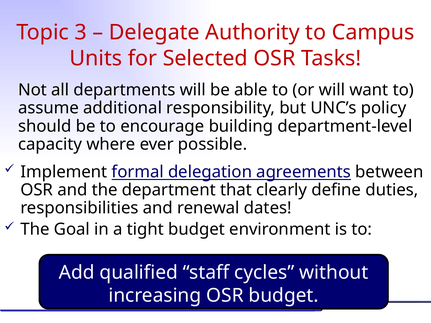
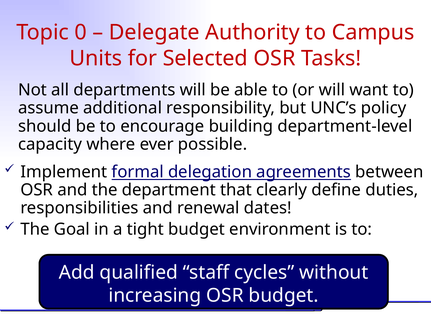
3: 3 -> 0
